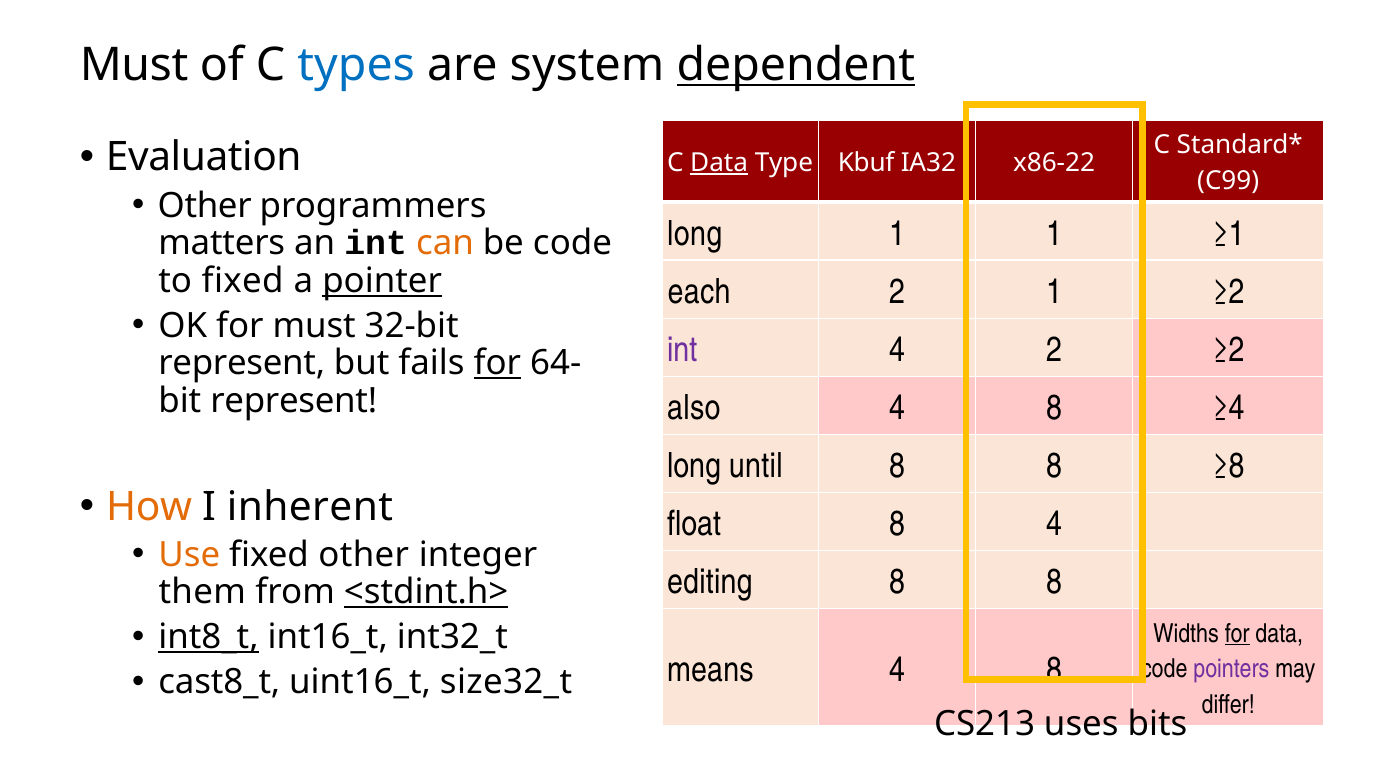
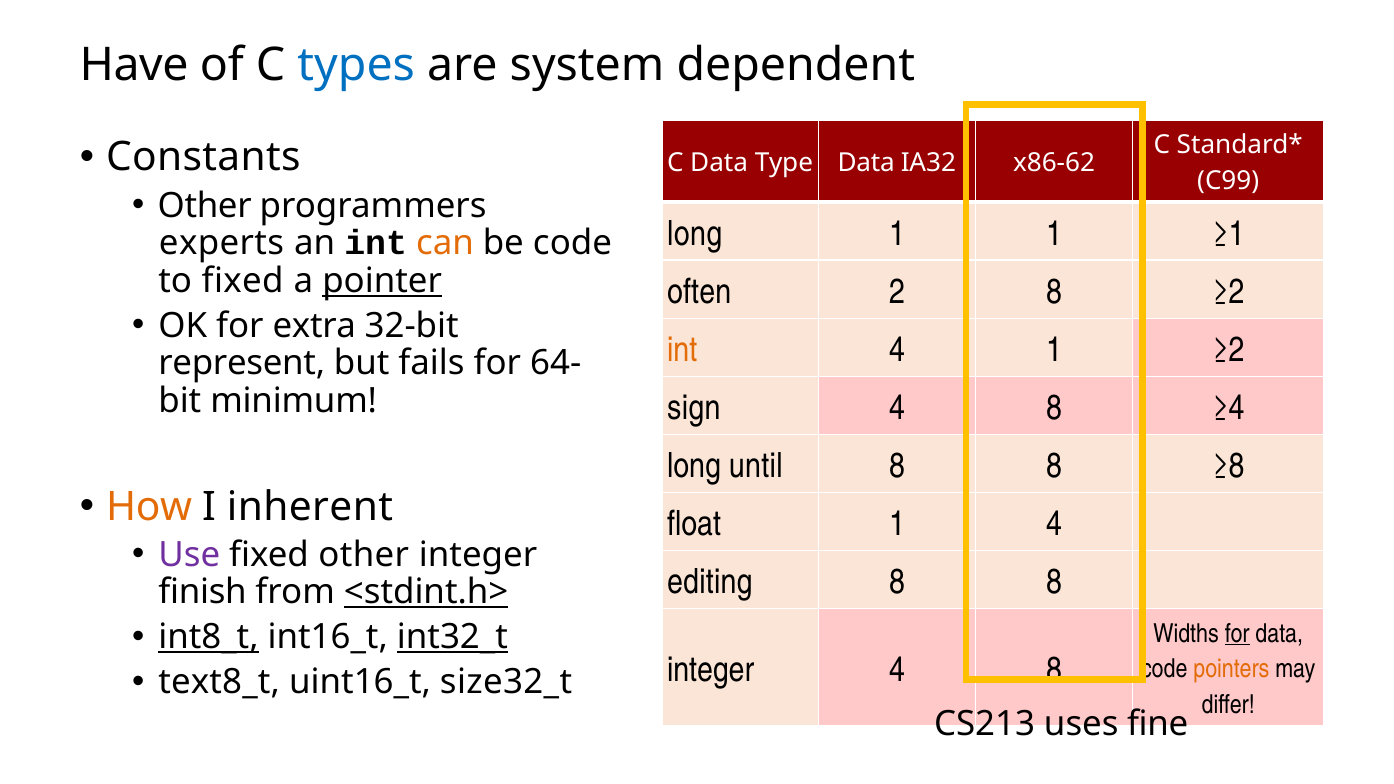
Must at (134, 65): Must -> Have
dependent underline: present -> none
Evaluation: Evaluation -> Constants
Data at (719, 163) underline: present -> none
Type Kbuf: Kbuf -> Data
x86-22: x86-22 -> x86-62
matters: matters -> experts
each: each -> often
2 1: 1 -> 8
for must: must -> extra
int at (682, 350) colour: purple -> orange
4 2: 2 -> 1
for at (497, 363) underline: present -> none
represent at (294, 401): represent -> minimum
also: also -> sign
float 8: 8 -> 1
Use colour: orange -> purple
them: them -> finish
int32_t underline: none -> present
means at (710, 670): means -> integer
pointers colour: purple -> orange
cast8_t: cast8_t -> text8_t
bits: bits -> fine
